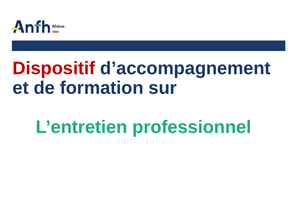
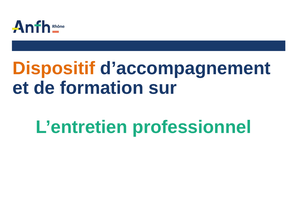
Dispositif colour: red -> orange
